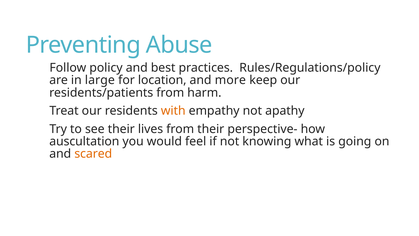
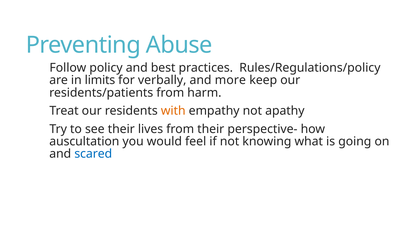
large: large -> limits
location: location -> verbally
scared colour: orange -> blue
